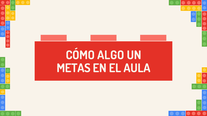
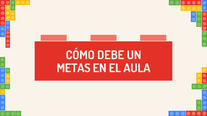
ALGO: ALGO -> DEBE
